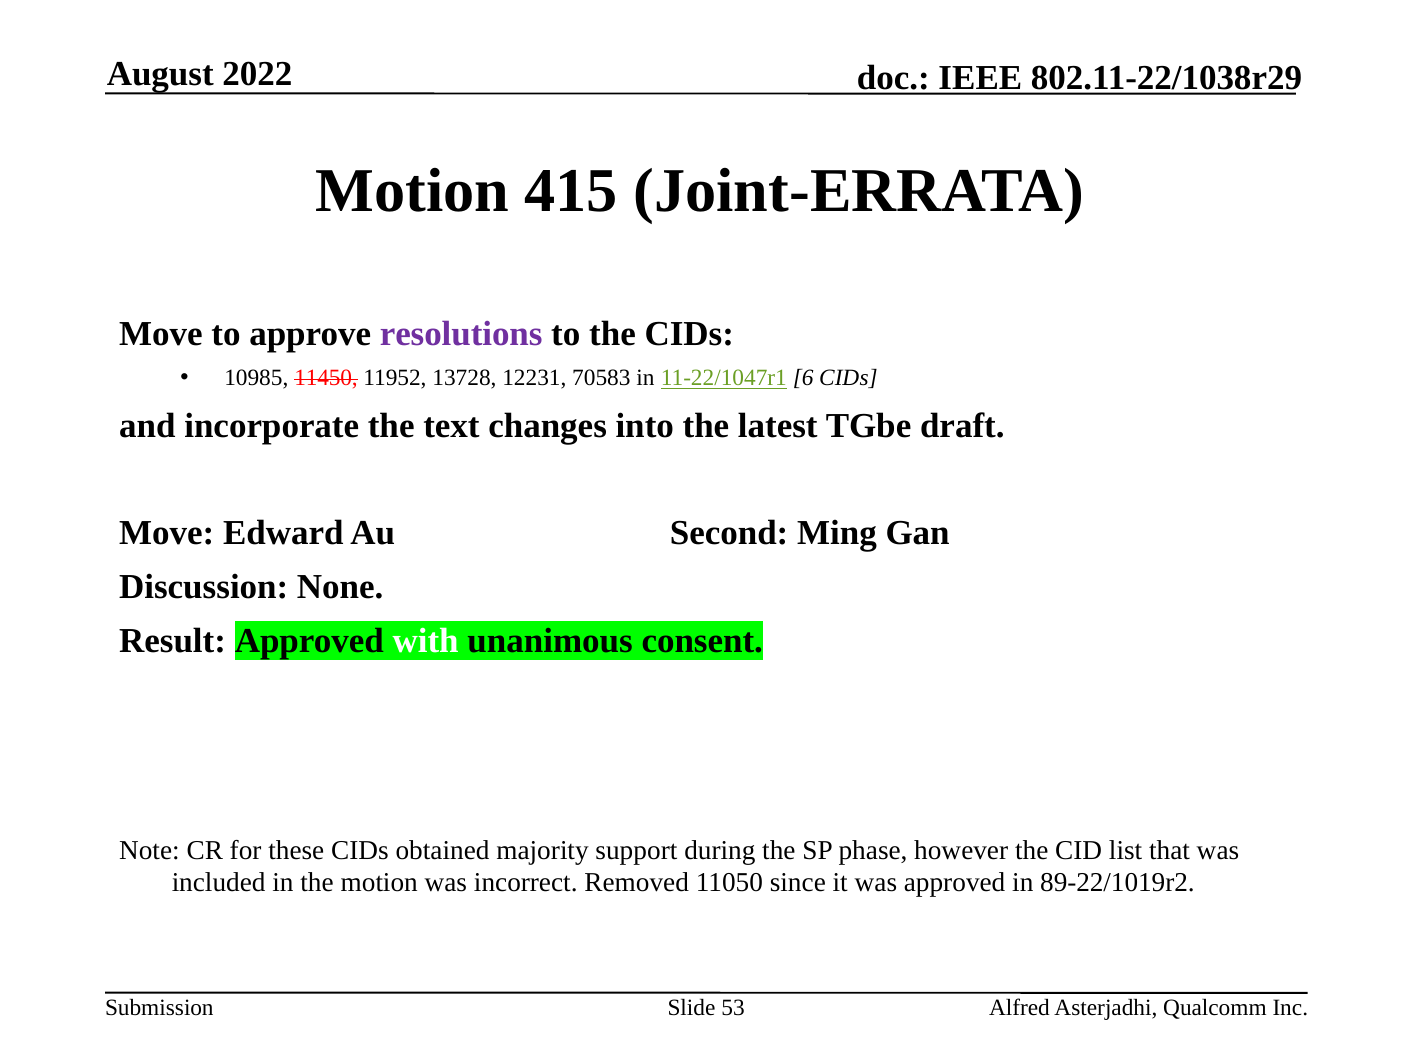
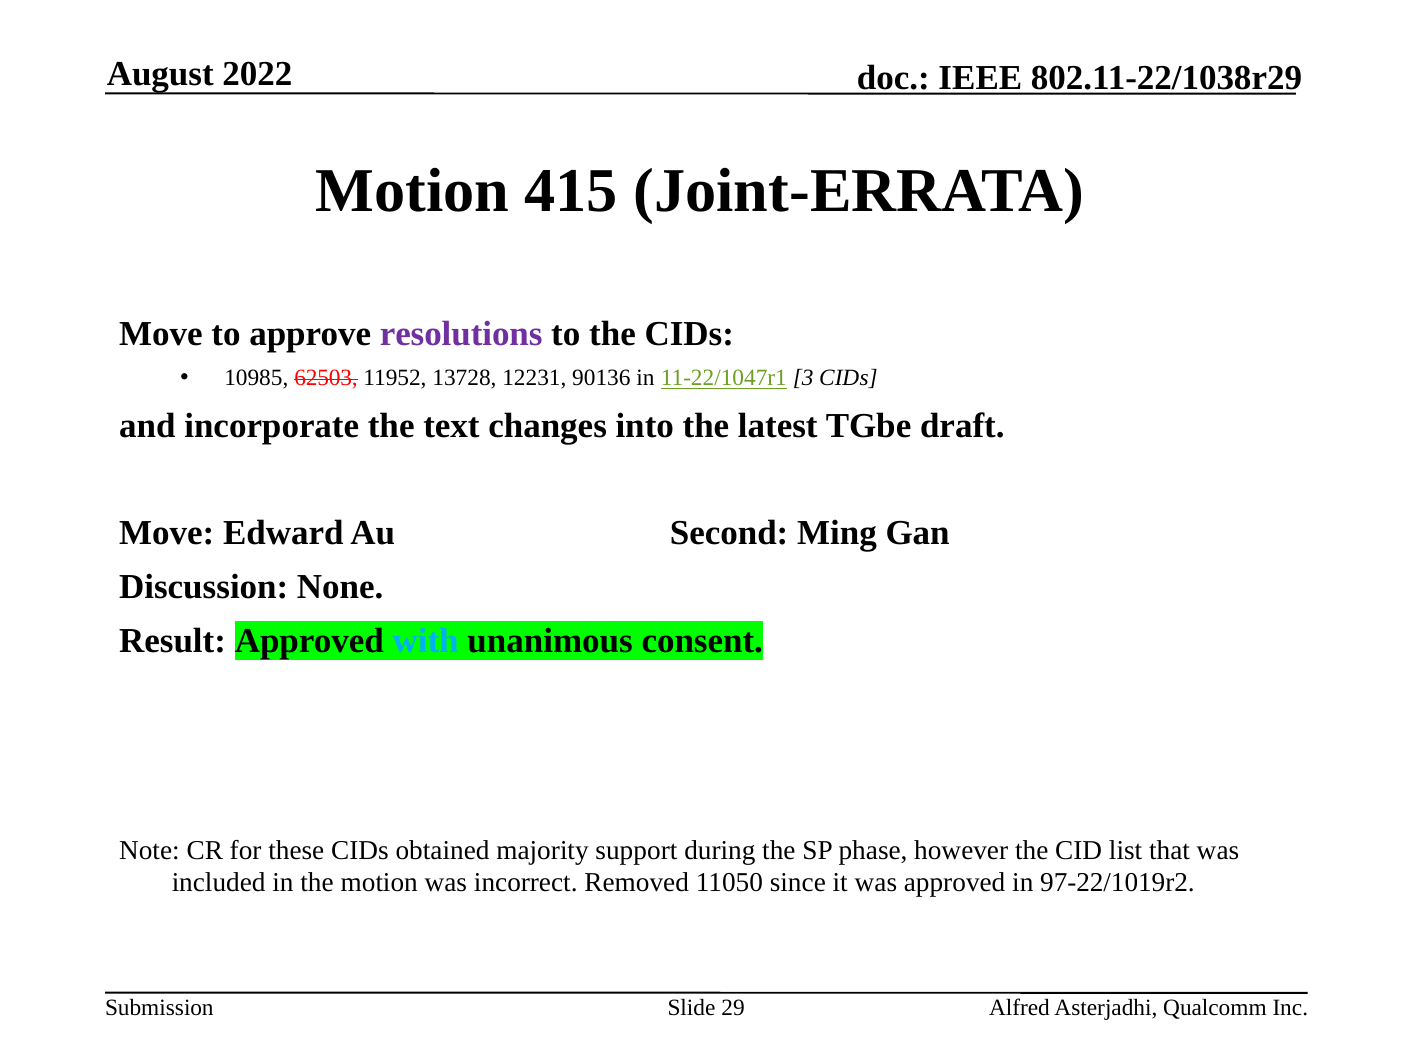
11450: 11450 -> 62503
70583: 70583 -> 90136
6: 6 -> 3
with colour: white -> light blue
89-22/1019r2: 89-22/1019r2 -> 97-22/1019r2
53: 53 -> 29
